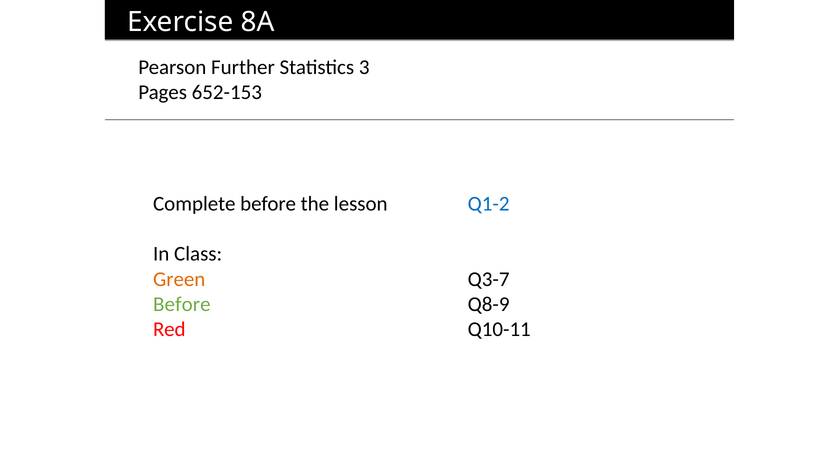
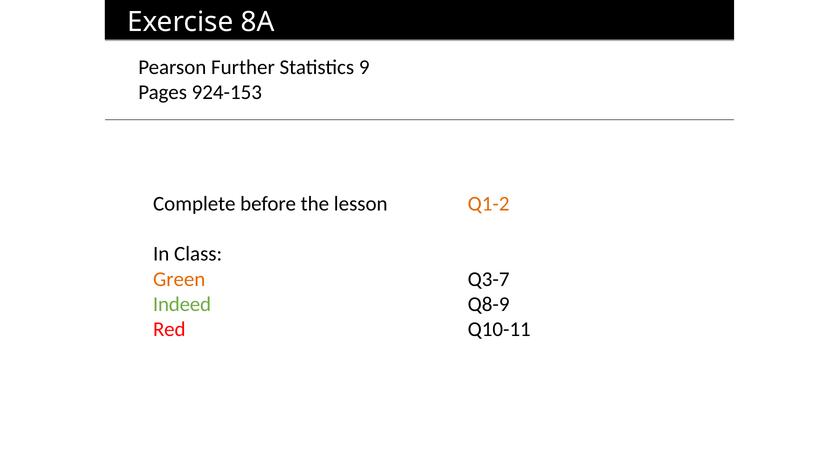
3: 3 -> 9
652-153: 652-153 -> 924-153
Q1-2 colour: blue -> orange
Before at (182, 304): Before -> Indeed
